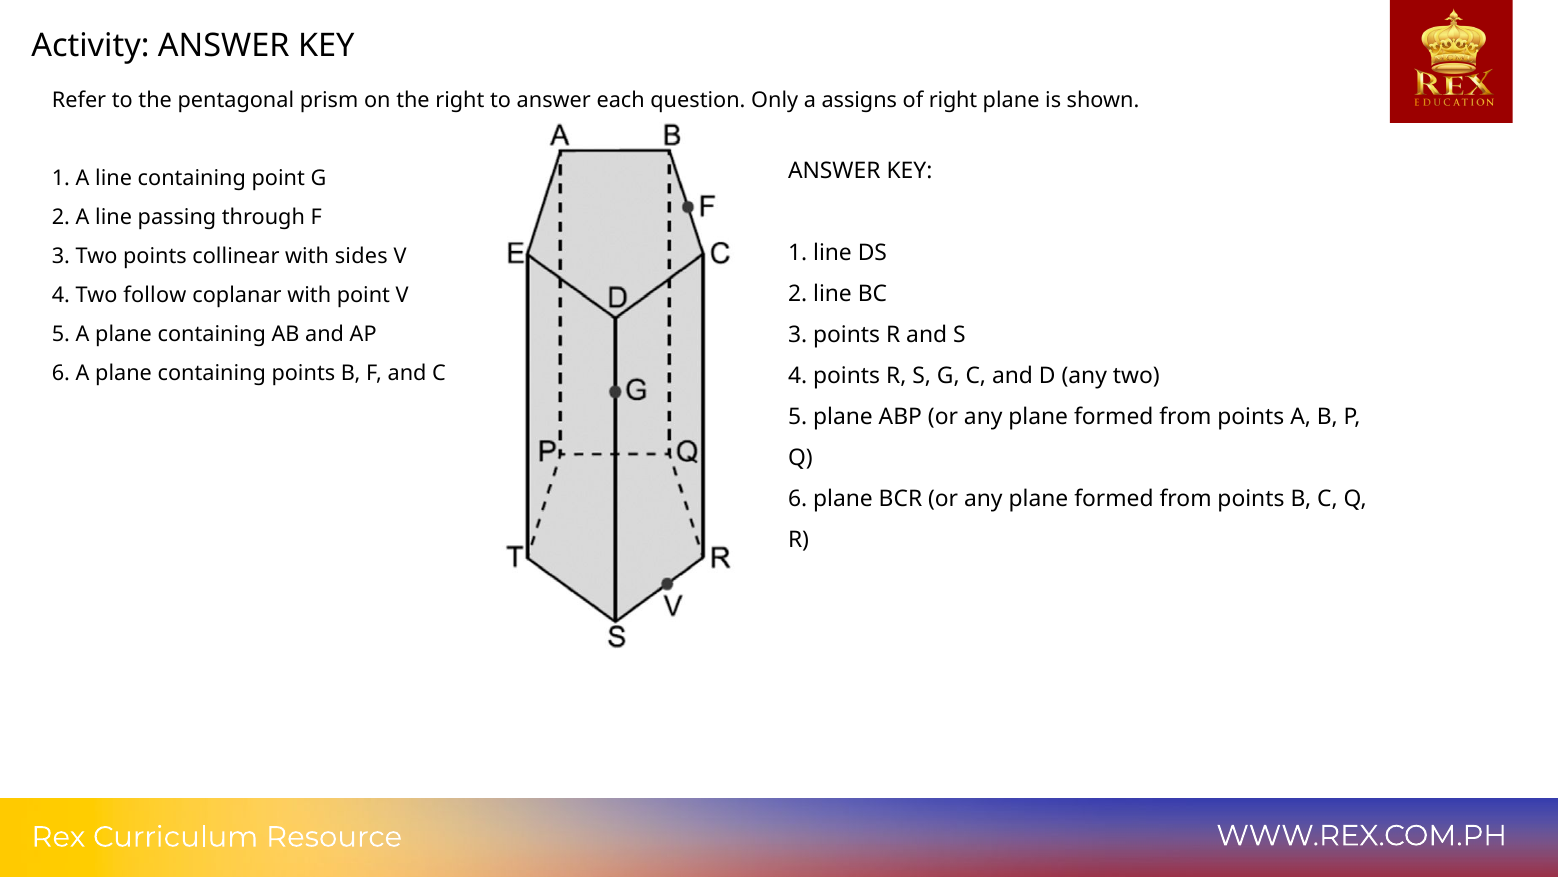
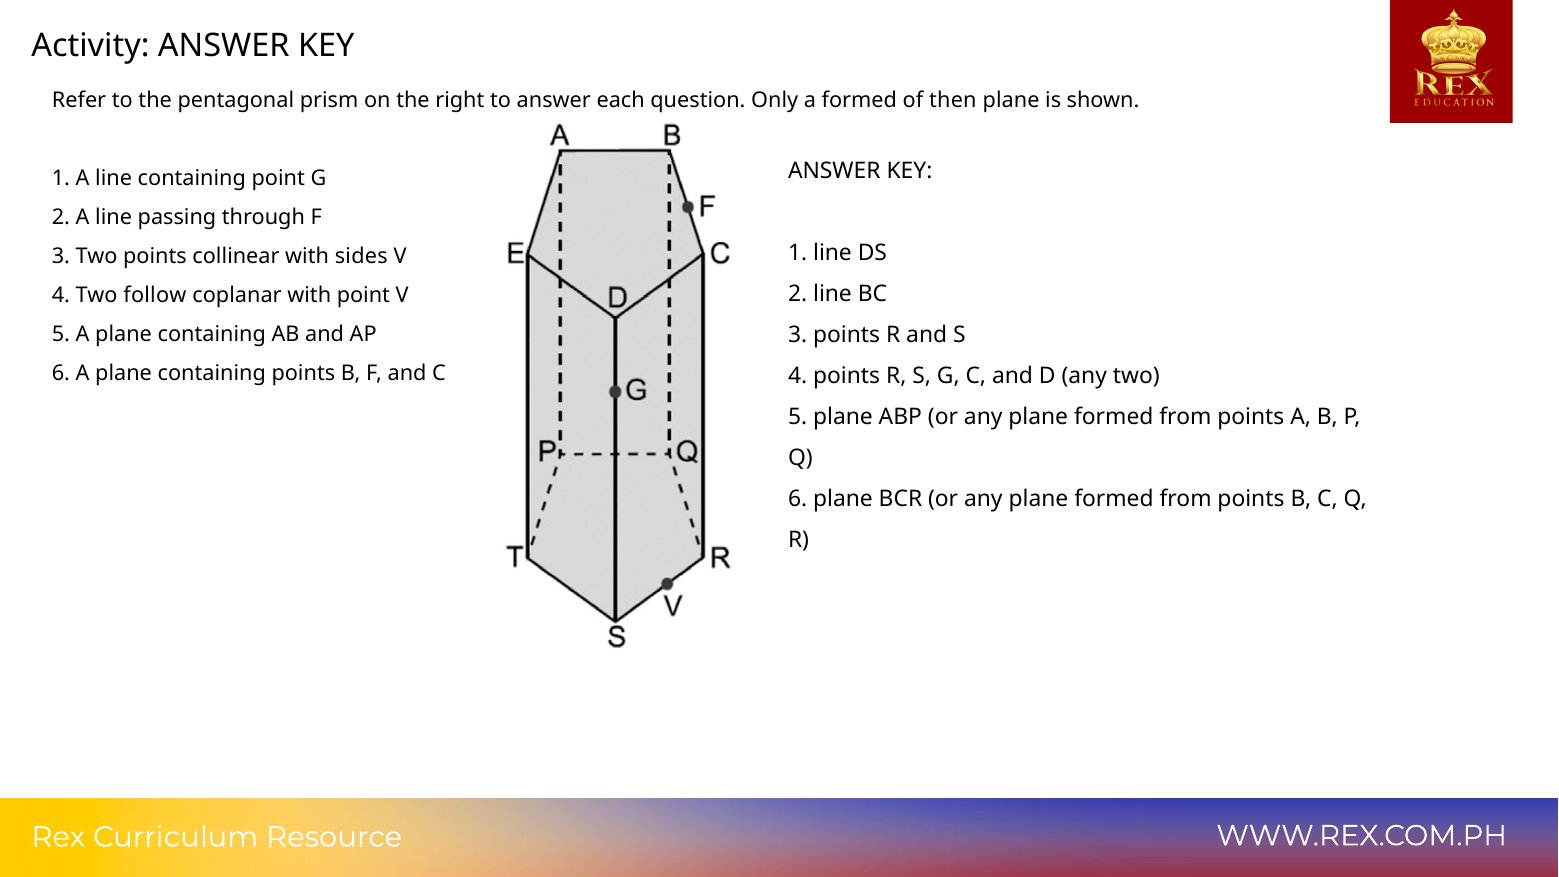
a assigns: assigns -> formed
of right: right -> then
